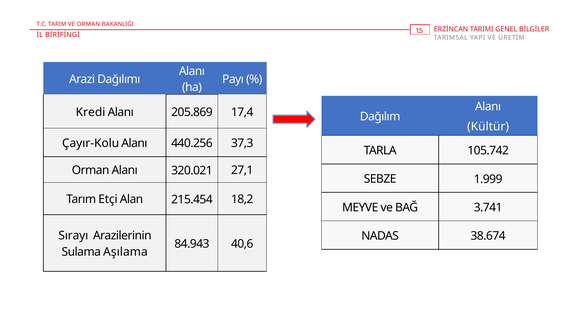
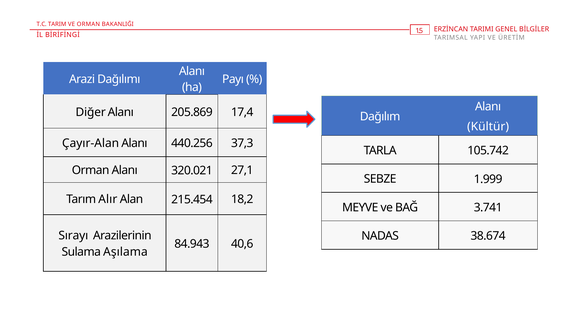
Kredi: Kredi -> Diğer
Çayır-Kolu: Çayır-Kolu -> Çayır-Alan
Etçi: Etçi -> Alır
